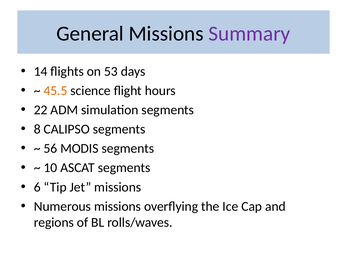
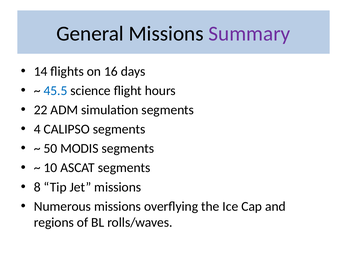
53: 53 -> 16
45.5 colour: orange -> blue
8: 8 -> 4
56: 56 -> 50
6: 6 -> 8
